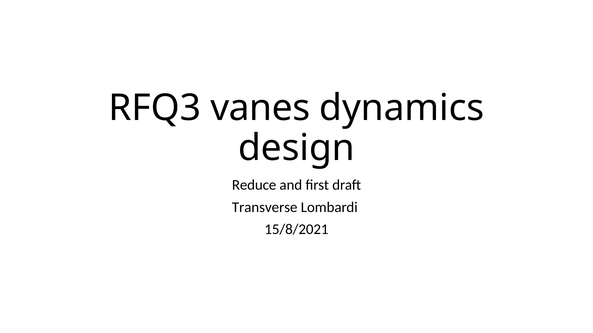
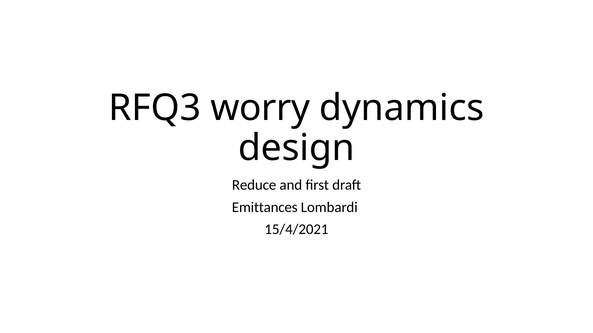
vanes: vanes -> worry
Transverse: Transverse -> Emittances
15/8/2021: 15/8/2021 -> 15/4/2021
